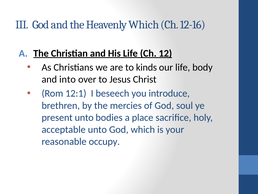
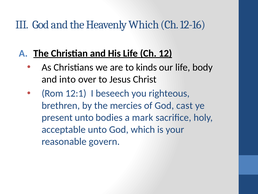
introduce: introduce -> righteous
soul: soul -> cast
place: place -> mark
occupy: occupy -> govern
